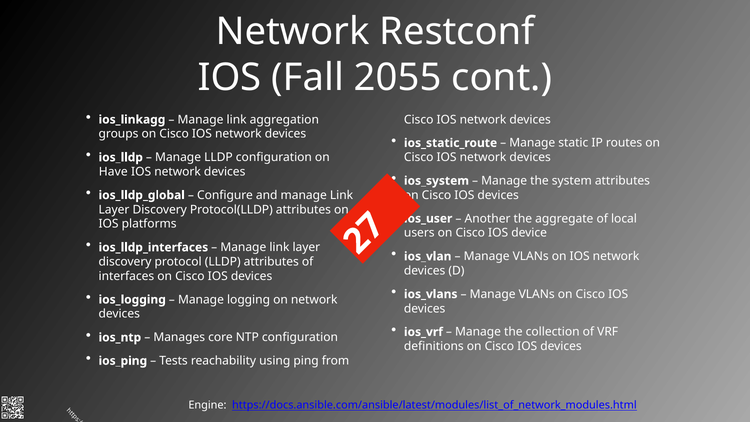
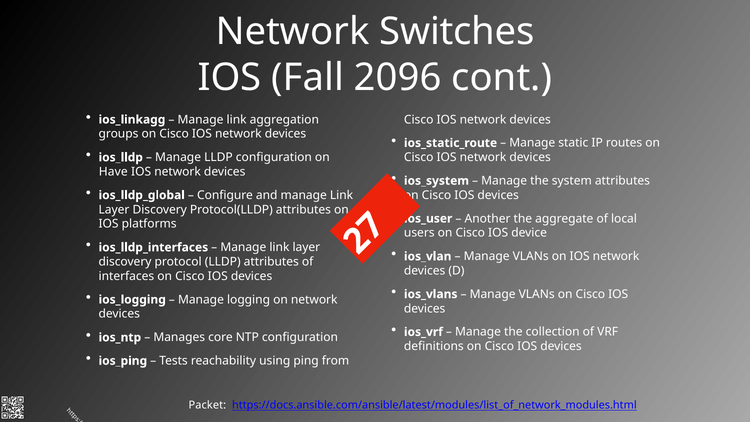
Restconf: Restconf -> Switches
2055: 2055 -> 2096
Engine: Engine -> Packet
